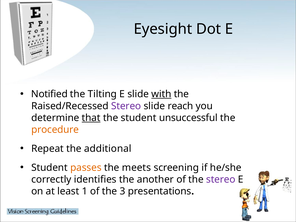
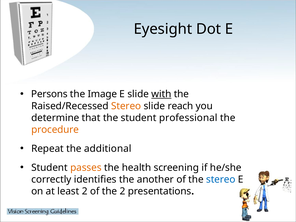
Notified: Notified -> Persons
Tilting: Tilting -> Image
Stereo at (126, 106) colour: purple -> orange
that underline: present -> none
unsuccessful: unsuccessful -> professional
meets: meets -> health
stereo at (221, 179) colour: purple -> blue
least 1: 1 -> 2
the 3: 3 -> 2
